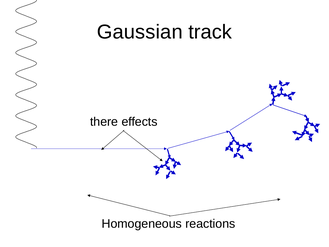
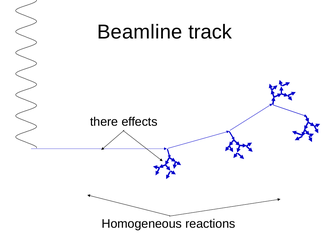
Gaussian: Gaussian -> Beamline
